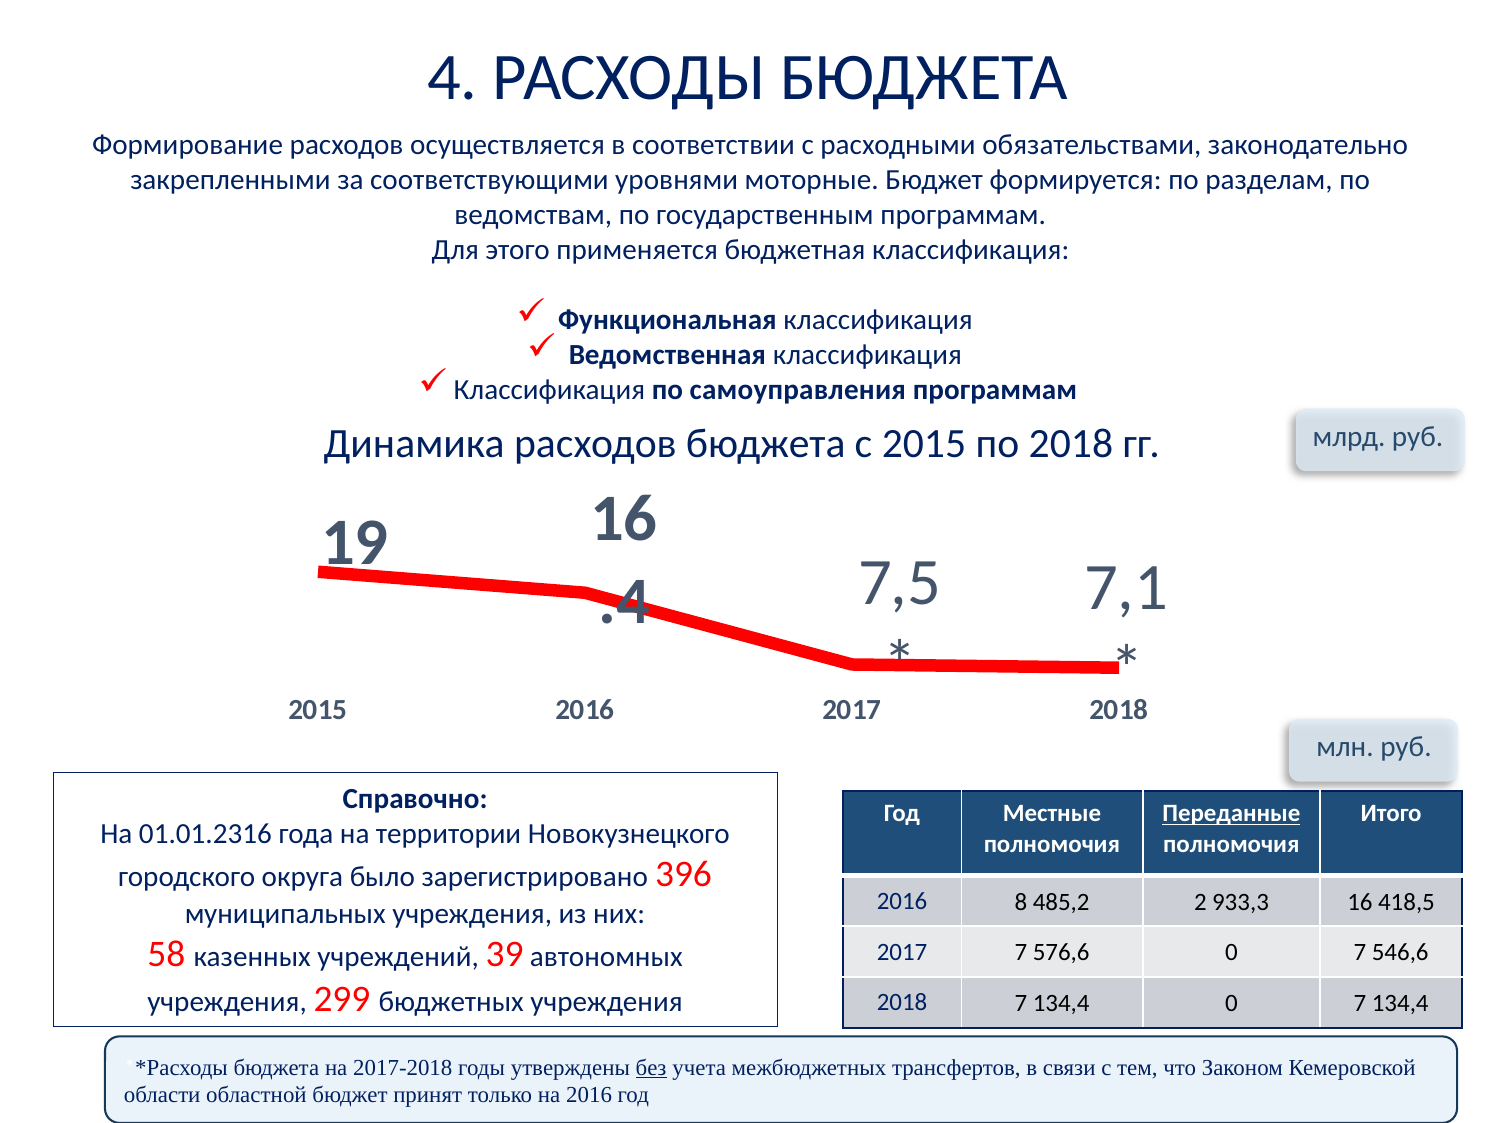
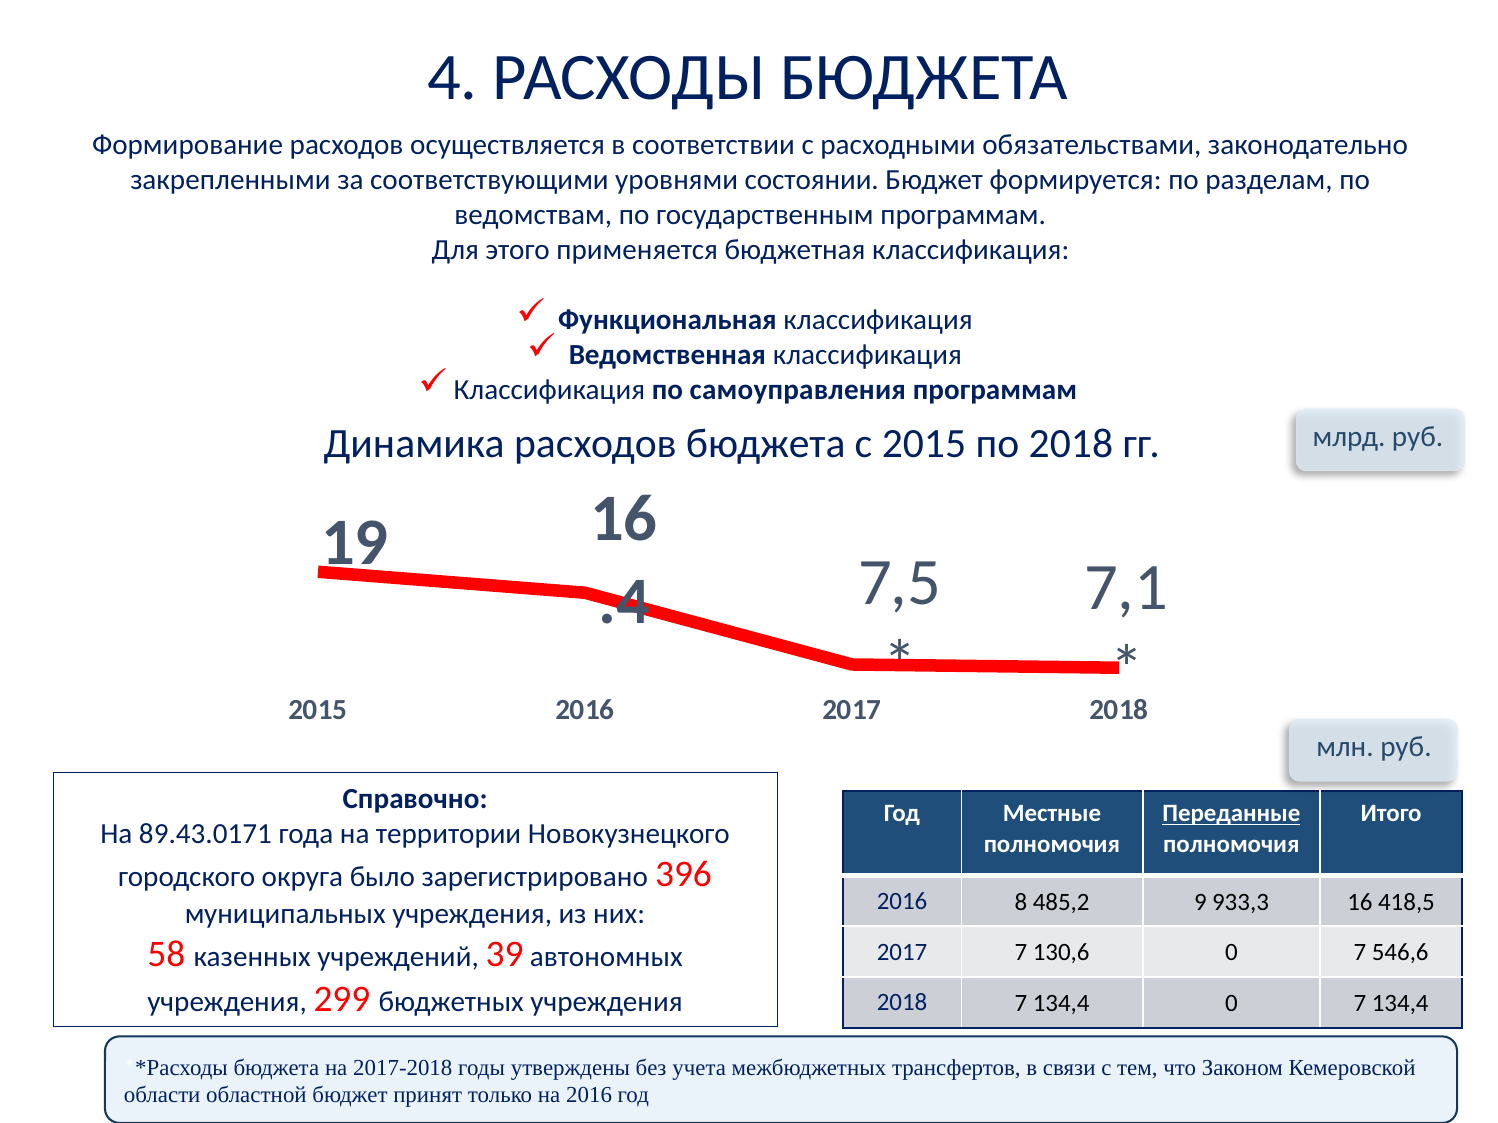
моторные: моторные -> состоянии
01.01.2316: 01.01.2316 -> 89.43.0171
2: 2 -> 9
576,6: 576,6 -> 130,6
без underline: present -> none
